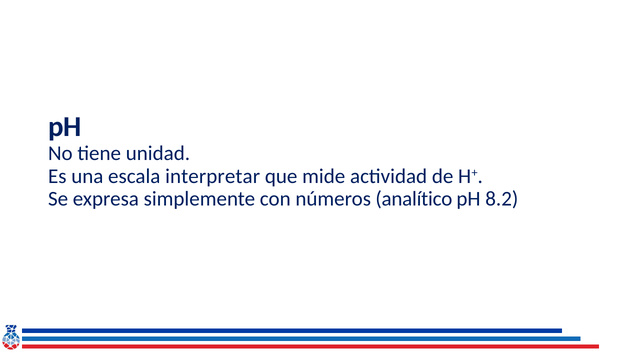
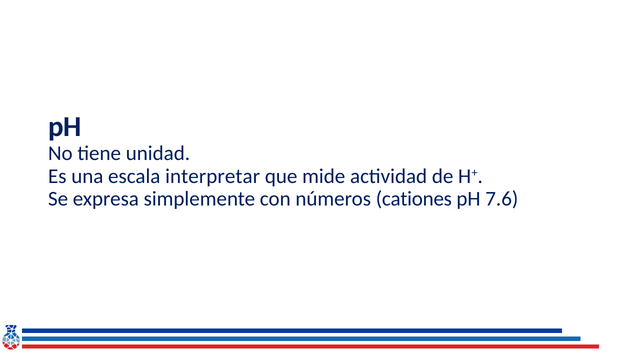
analítico: analítico -> cationes
8.2: 8.2 -> 7.6
